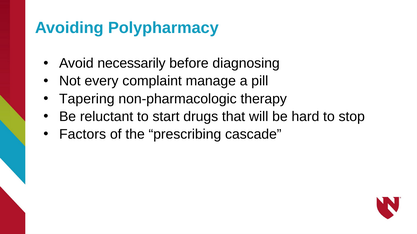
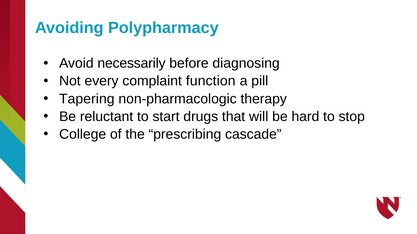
manage: manage -> function
Factors: Factors -> College
